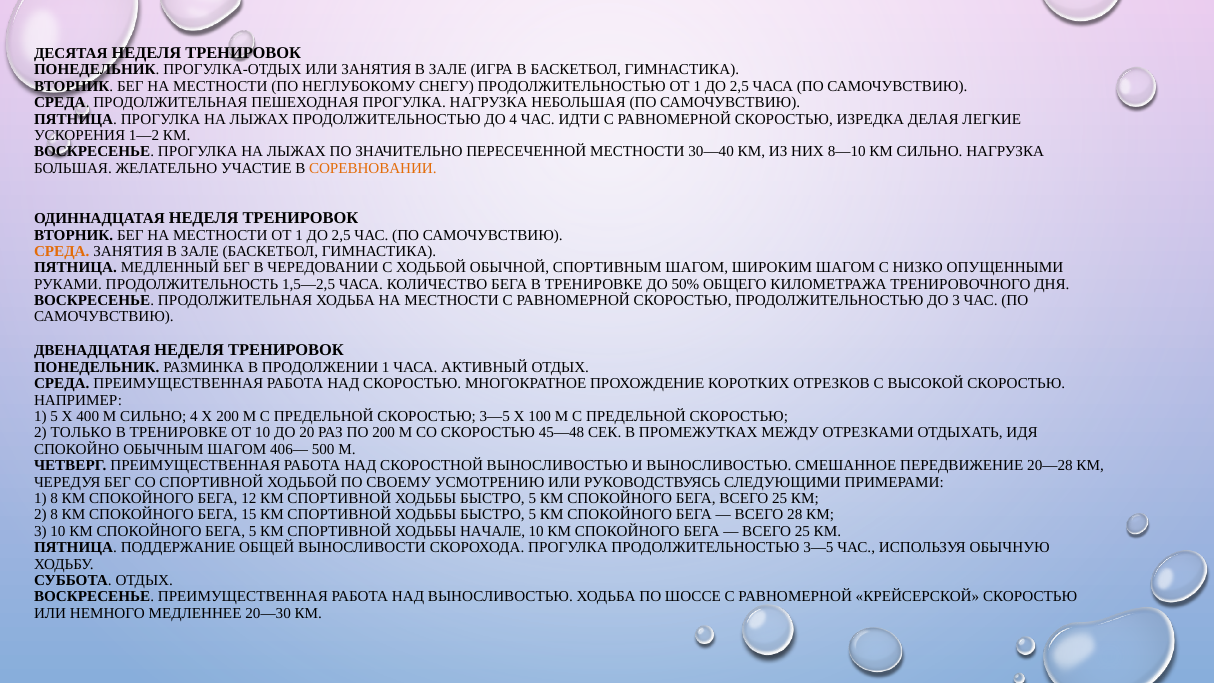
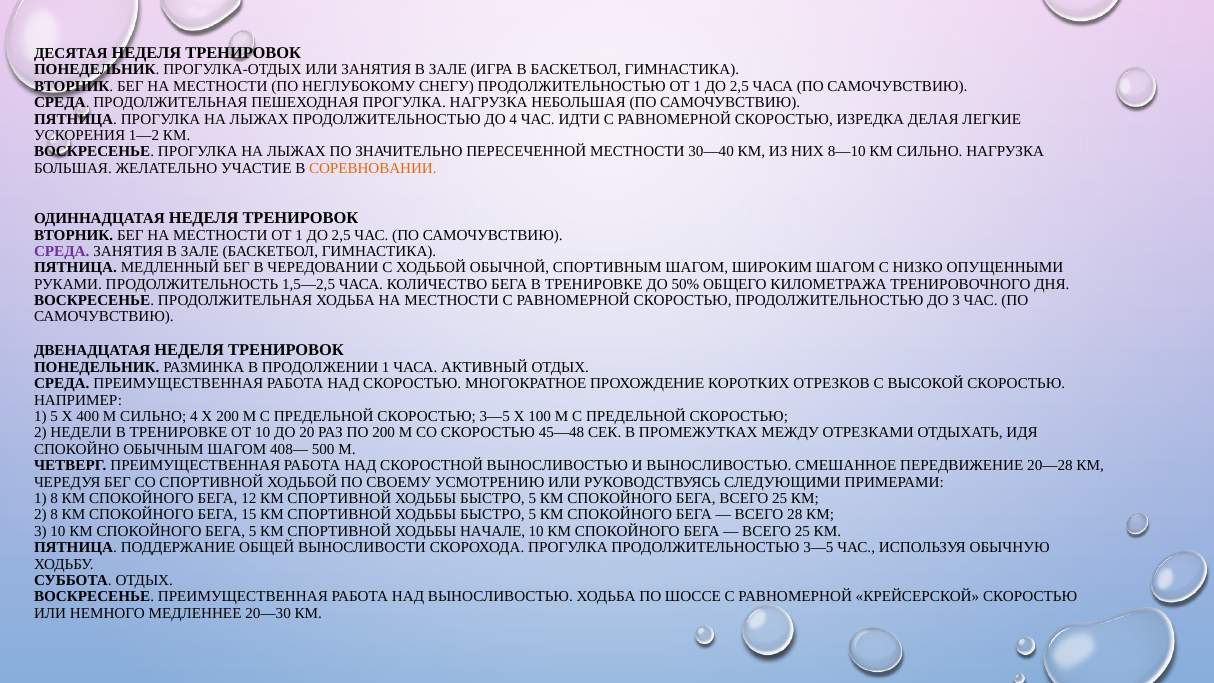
СРЕДА at (62, 251) colour: orange -> purple
ТОЛЬКО: ТОЛЬКО -> НЕДЕЛИ
406—: 406— -> 408—
